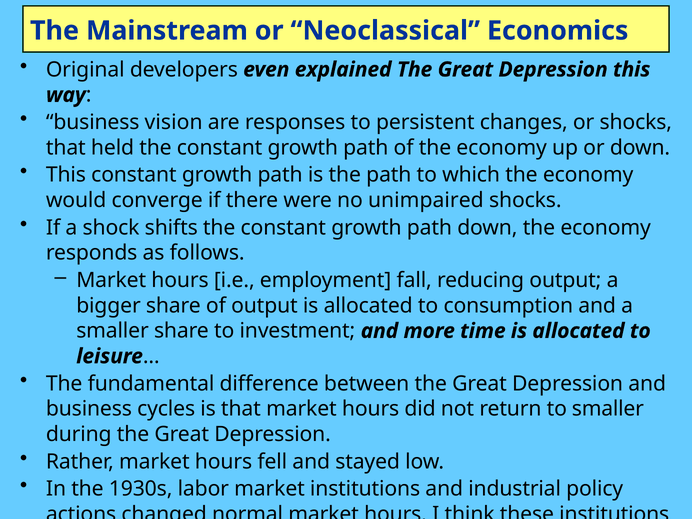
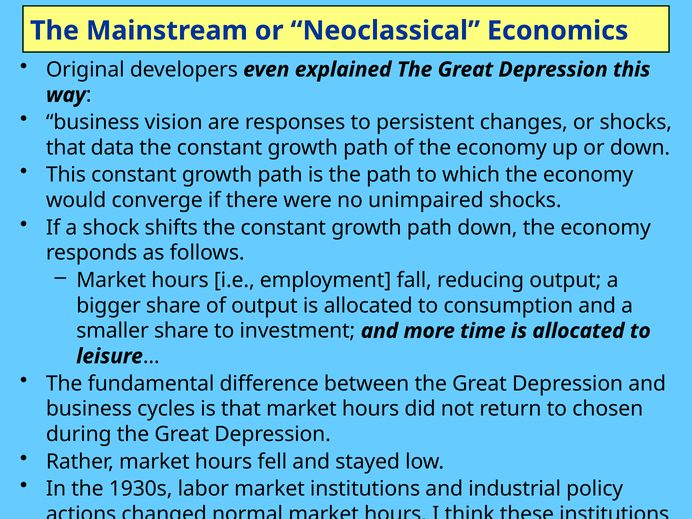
held: held -> data
to smaller: smaller -> chosen
